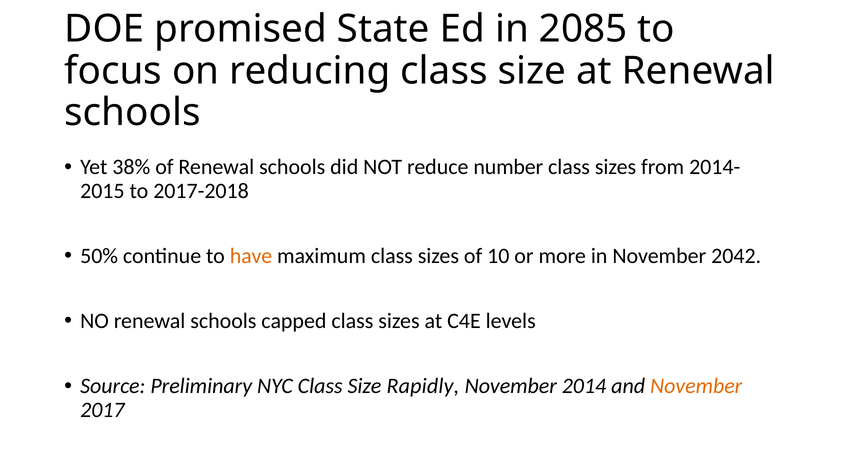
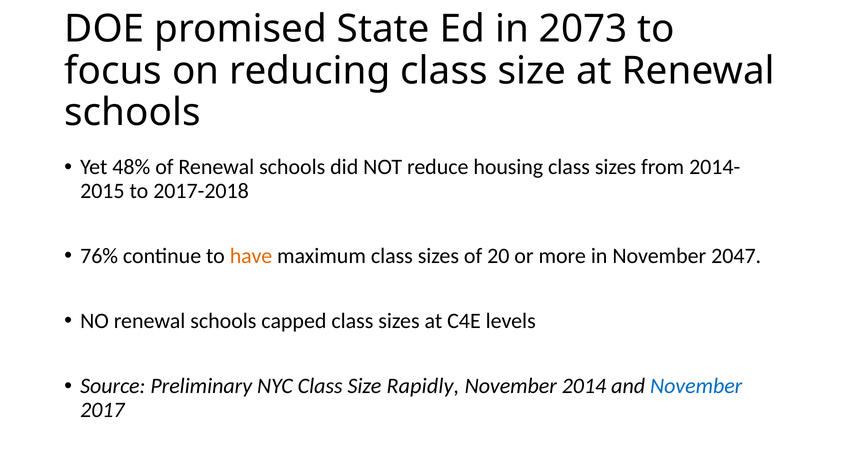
2085: 2085 -> 2073
38%: 38% -> 48%
number: number -> housing
50%: 50% -> 76%
10: 10 -> 20
2042: 2042 -> 2047
November at (696, 386) colour: orange -> blue
